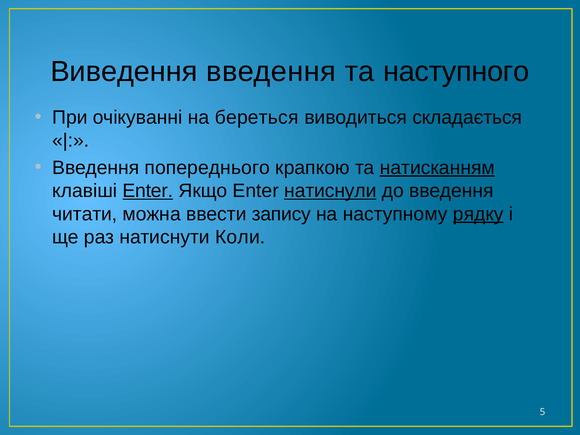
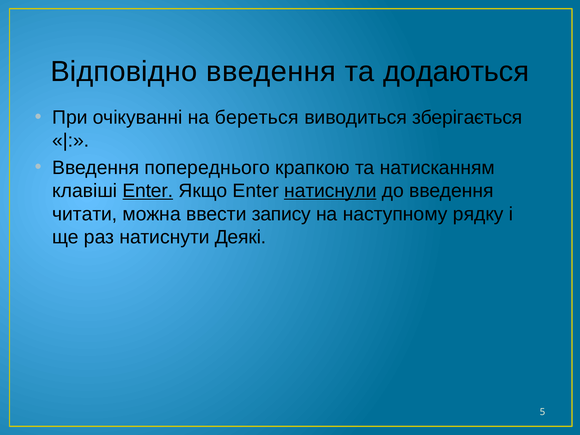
Виведення: Виведення -> Відповідно
наступного: наступного -> додаються
складається: складається -> зберігається
натисканням underline: present -> none
рядку underline: present -> none
Коли: Коли -> Деякі
